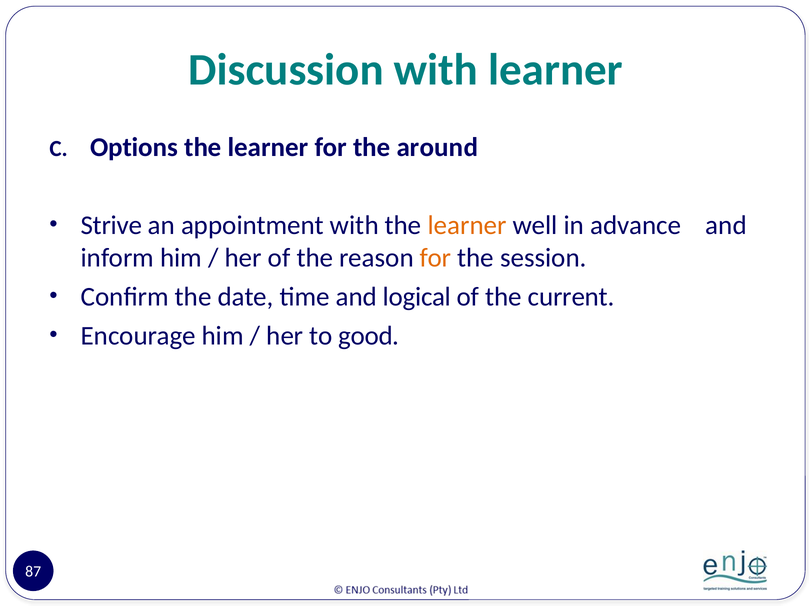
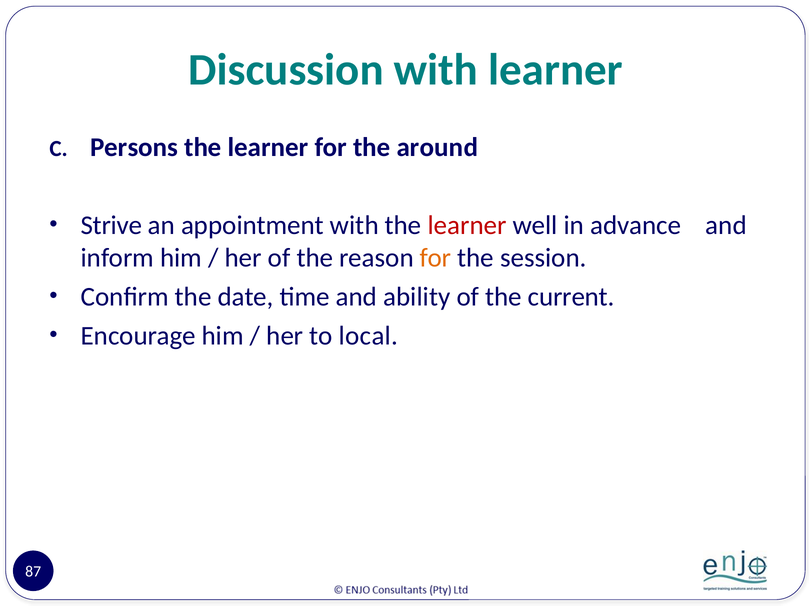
Options: Options -> Persons
learner at (467, 225) colour: orange -> red
logical: logical -> ability
good: good -> local
